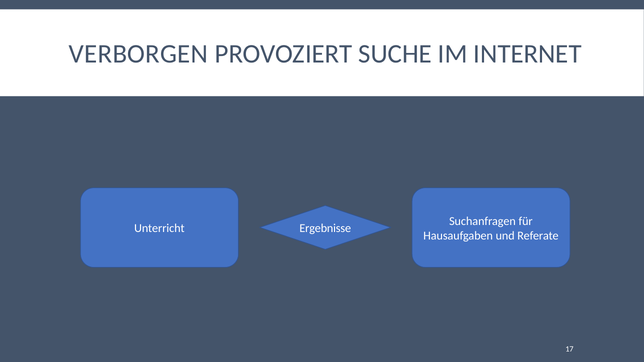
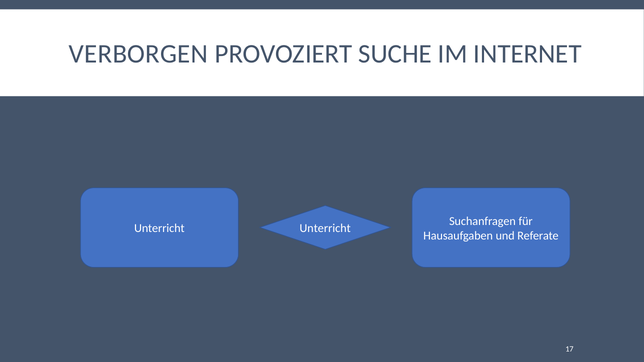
Unterricht Ergebnisse: Ergebnisse -> Unterricht
